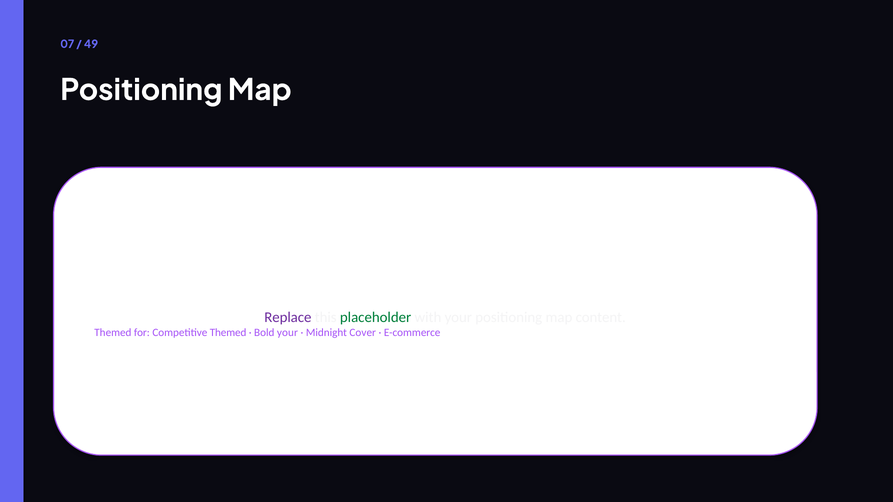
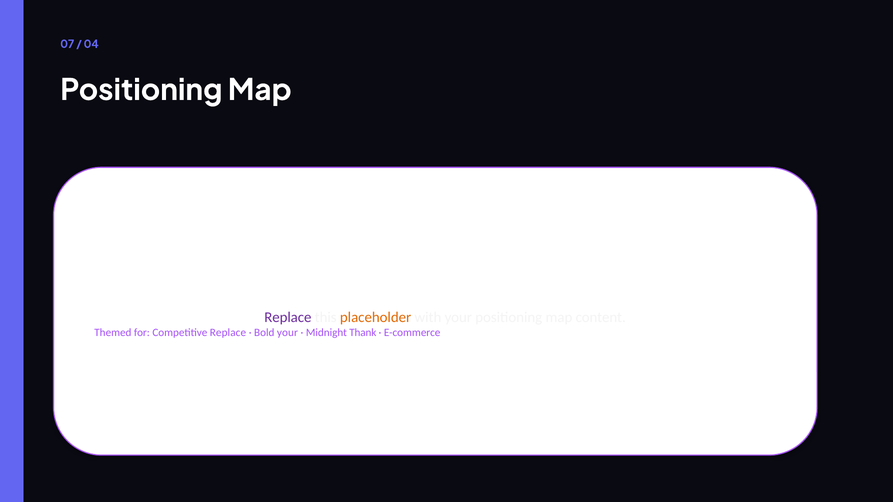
49: 49 -> 04
placeholder colour: green -> orange
Competitive Themed: Themed -> Replace
Cover: Cover -> Thank
